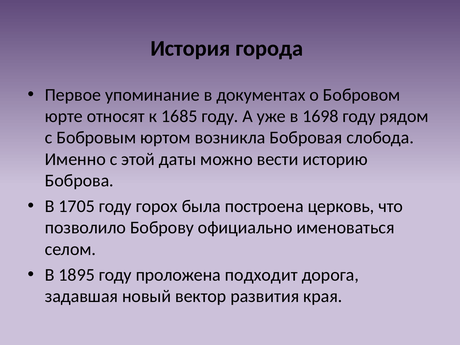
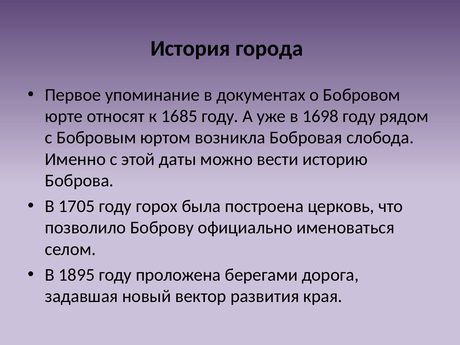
подходит: подходит -> берегами
